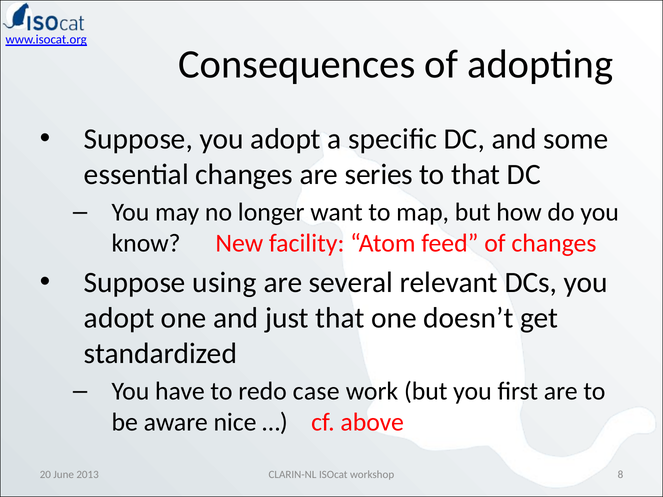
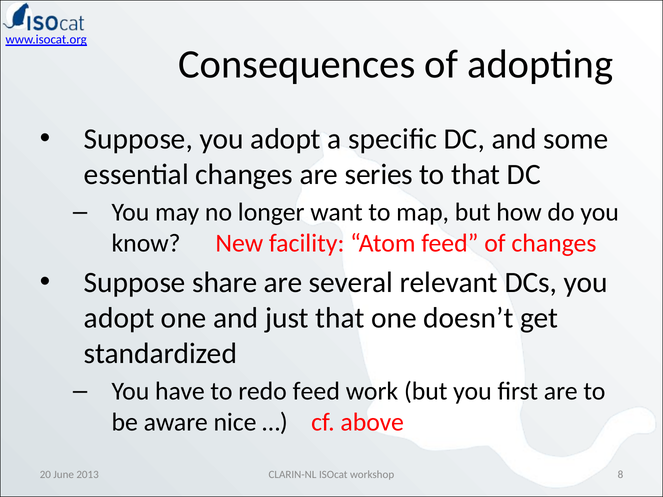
using: using -> share
redo case: case -> feed
